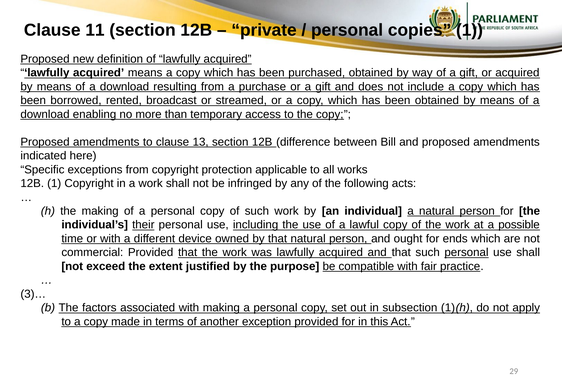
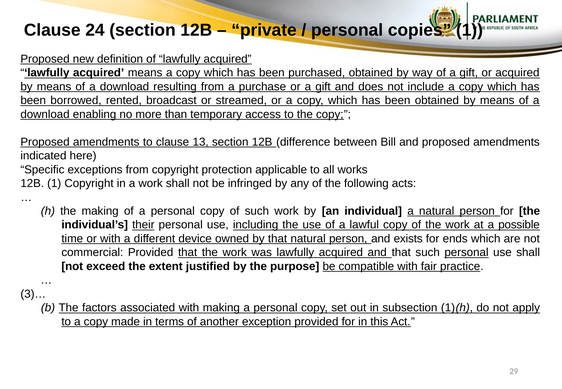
11: 11 -> 24
ought: ought -> exists
